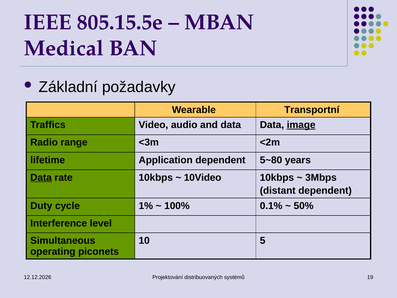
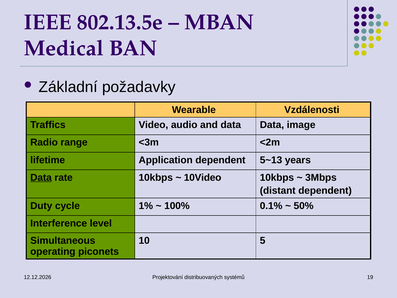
805.15.5e: 805.15.5e -> 802.13.5e
Transportní: Transportní -> Vzdálenosti
image underline: present -> none
5~80: 5~80 -> 5~13
